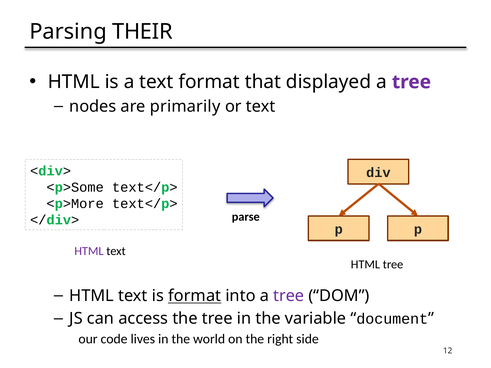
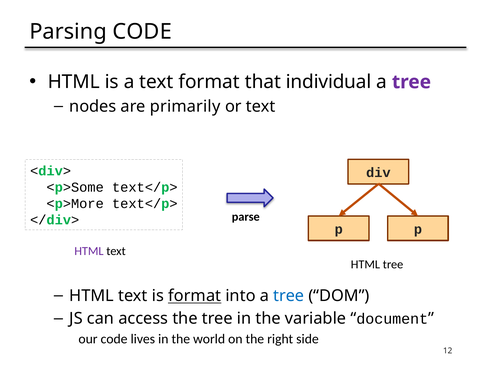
Parsing THEIR: THEIR -> CODE
displayed: displayed -> individual
tree at (289, 296) colour: purple -> blue
